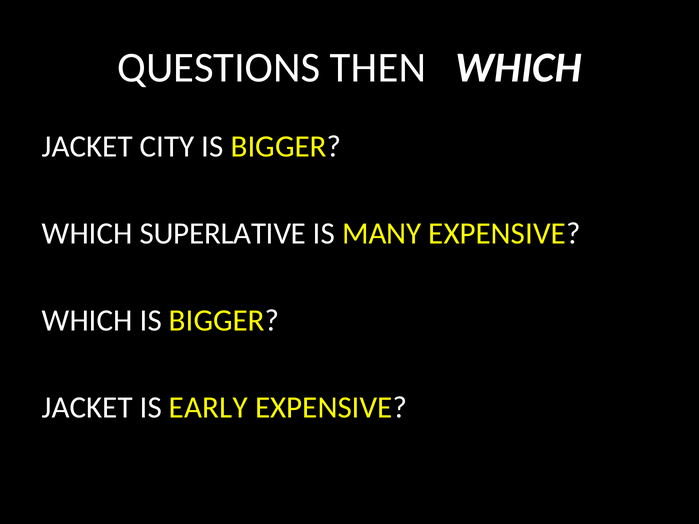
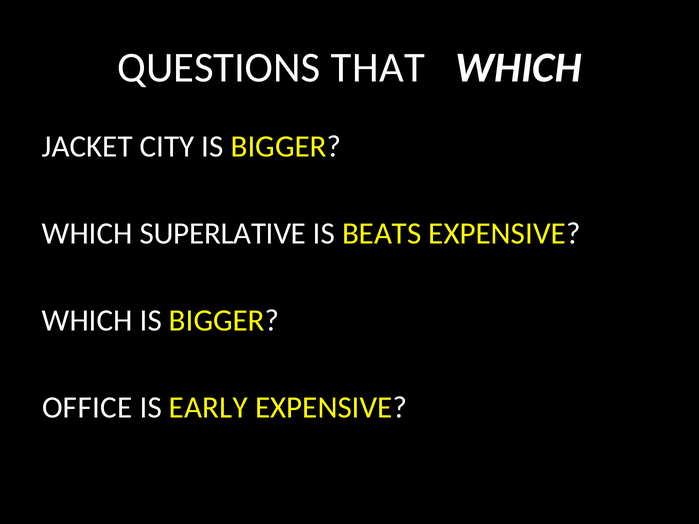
THEN: THEN -> THAT
MANY: MANY -> BEATS
JACKET at (87, 408): JACKET -> OFFICE
